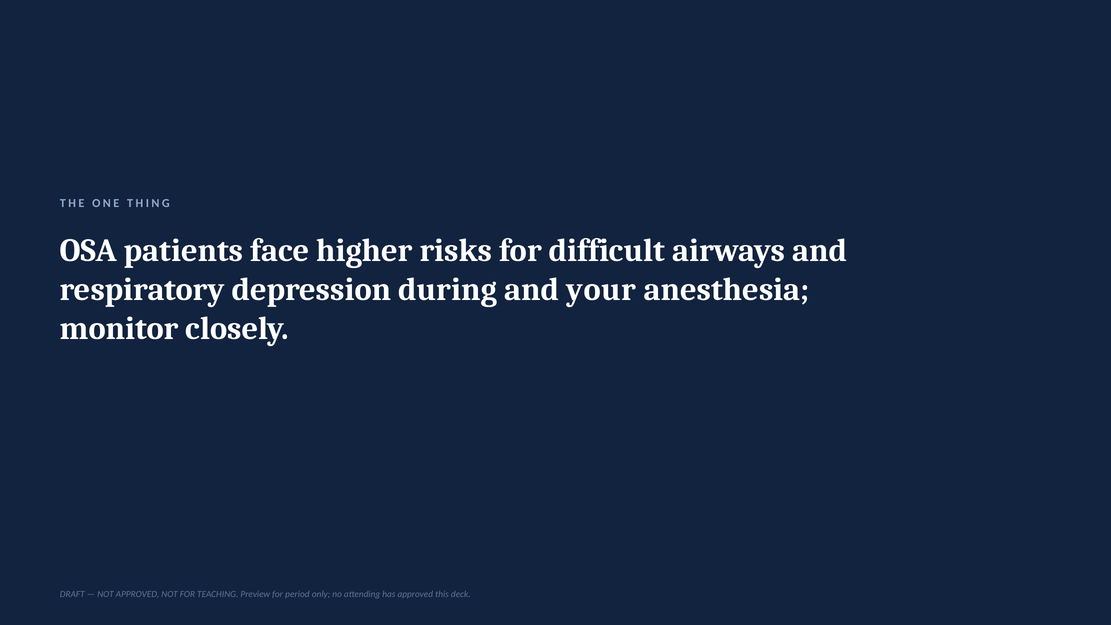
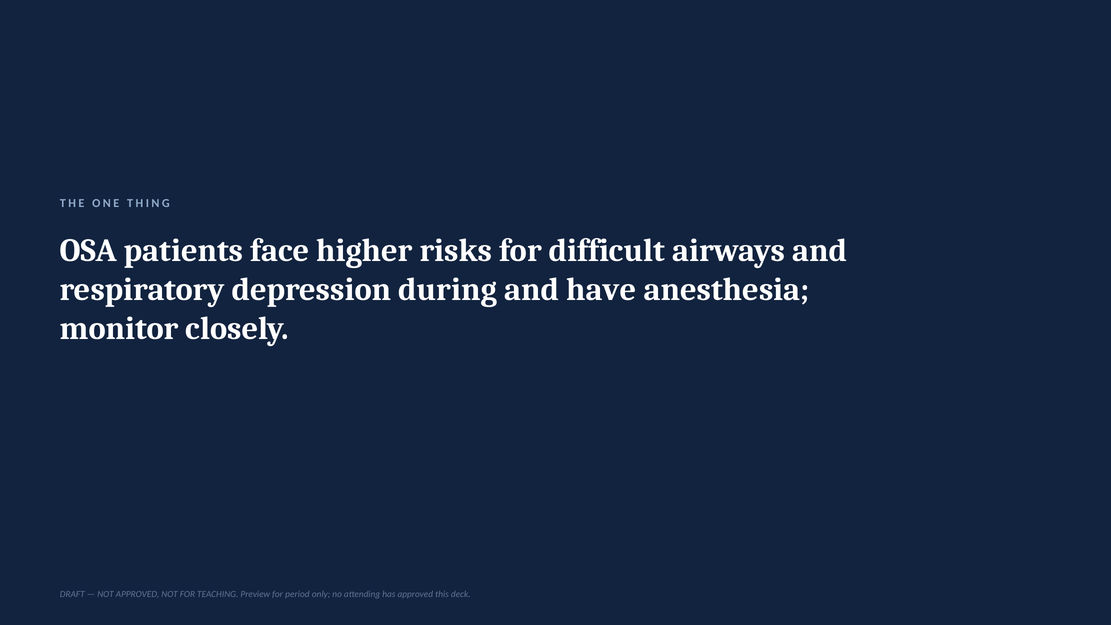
your: your -> have
